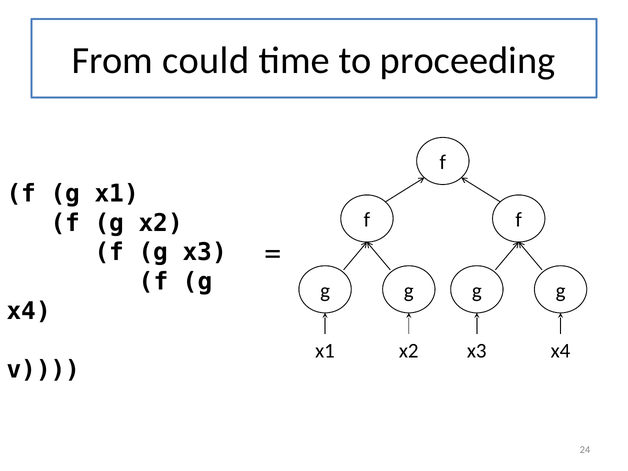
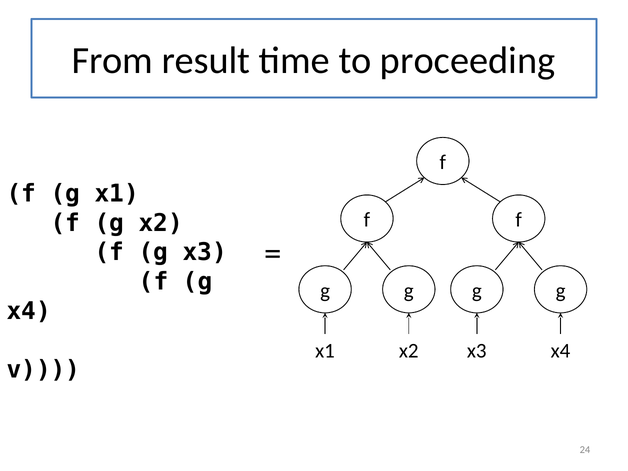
could: could -> result
